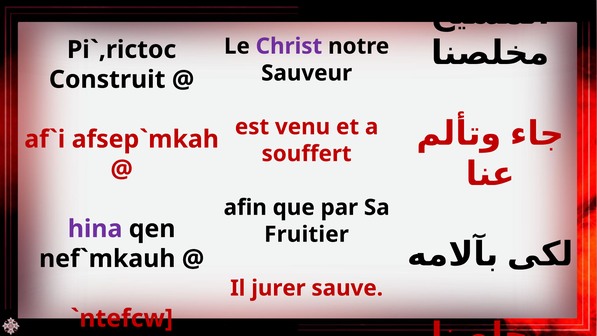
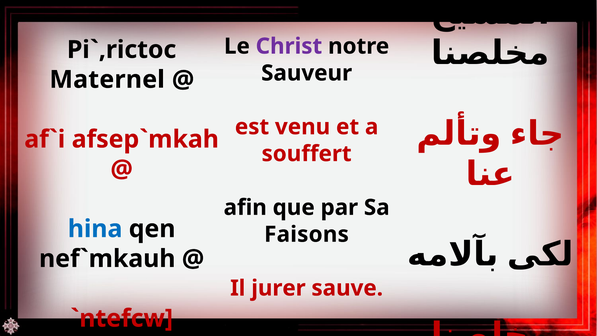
Construit: Construit -> Maternel
hina colour: purple -> blue
Fruitier: Fruitier -> Faisons
